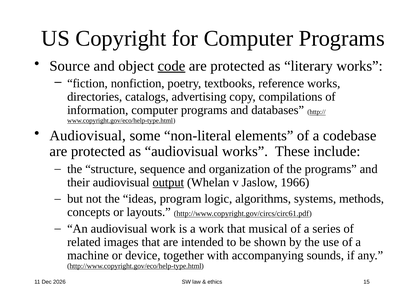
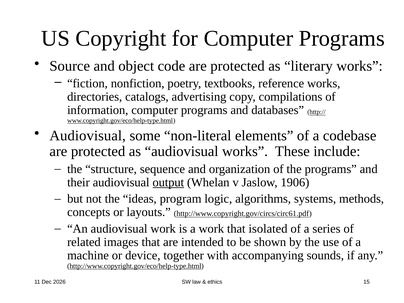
code underline: present -> none
1966: 1966 -> 1906
musical: musical -> isolated
